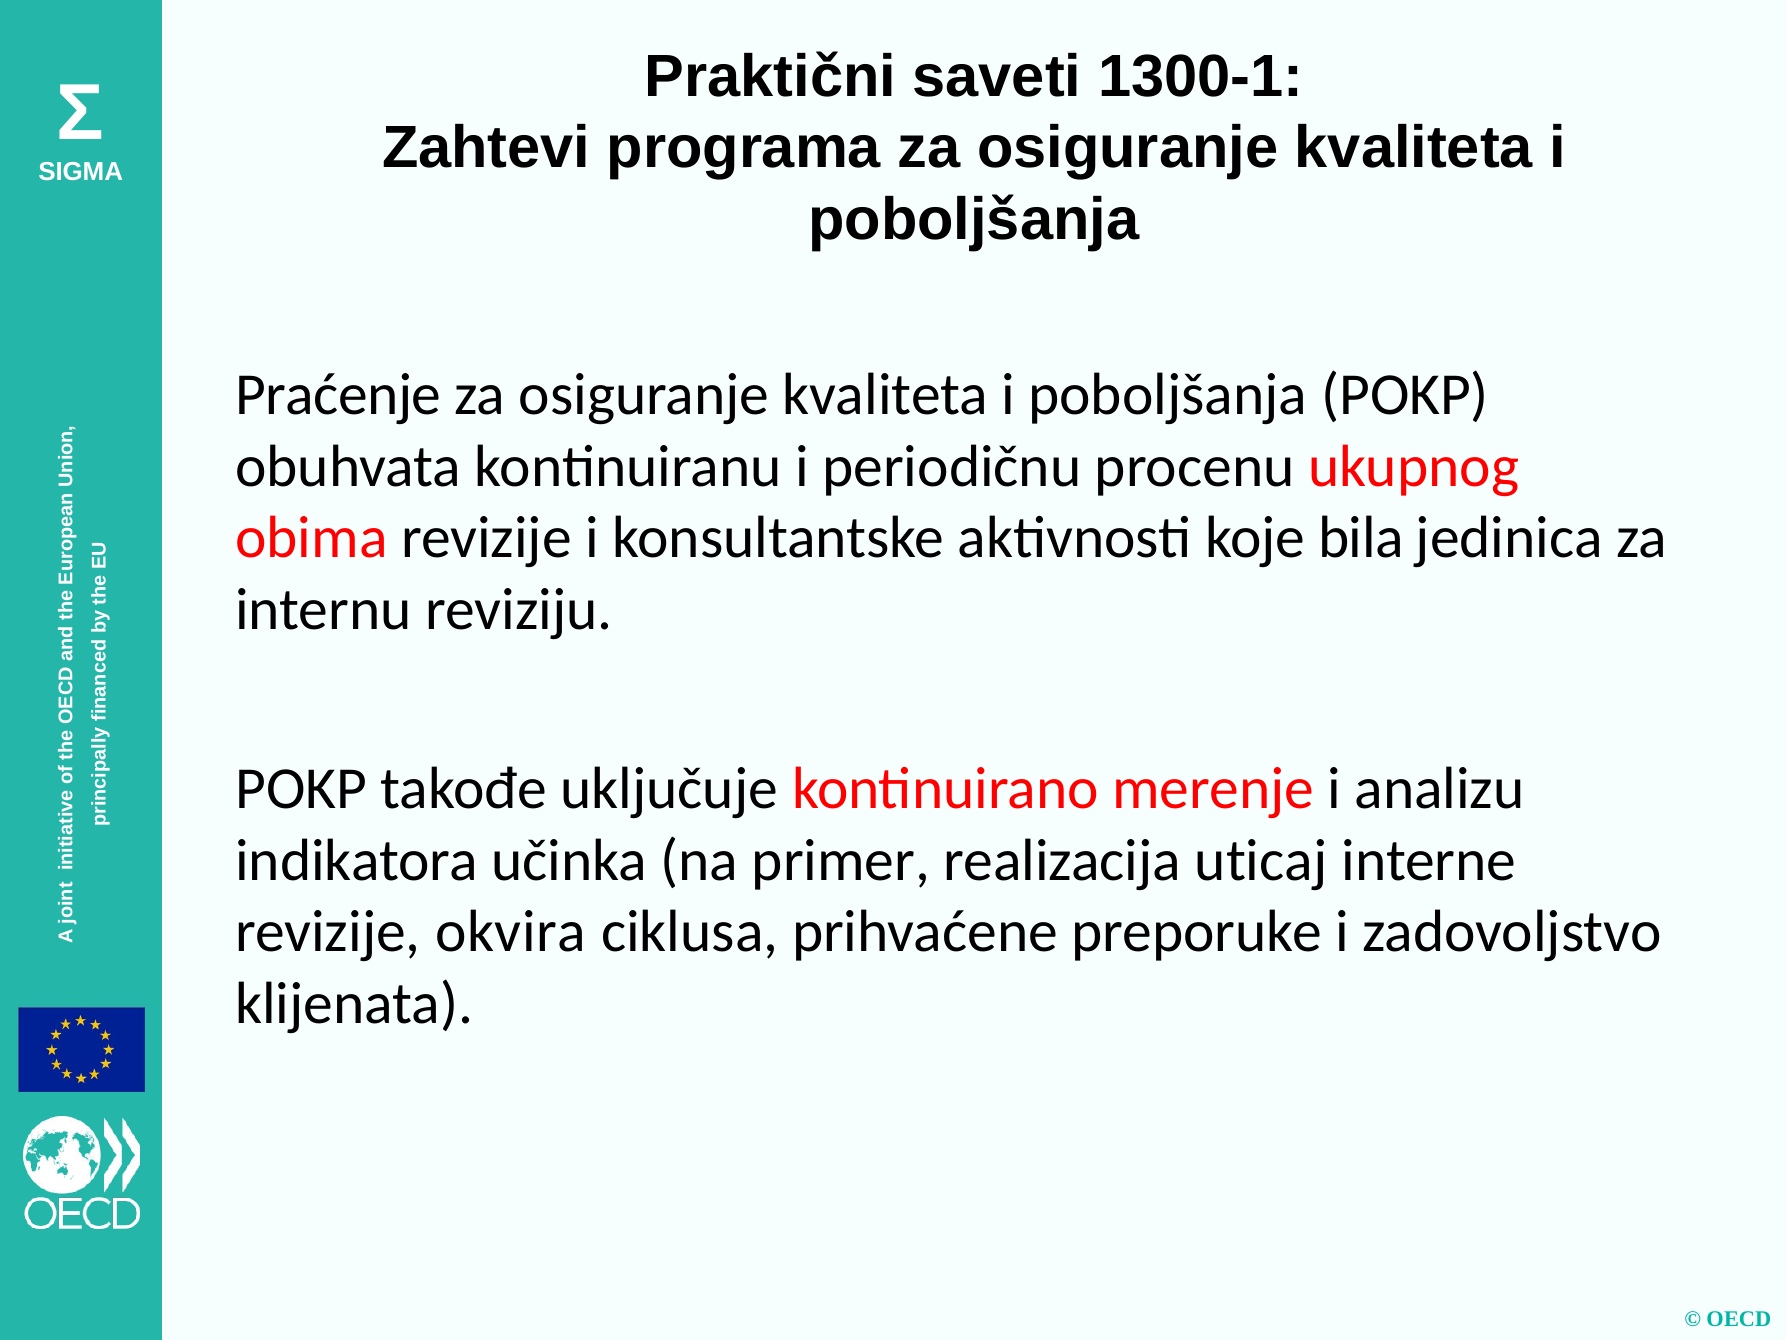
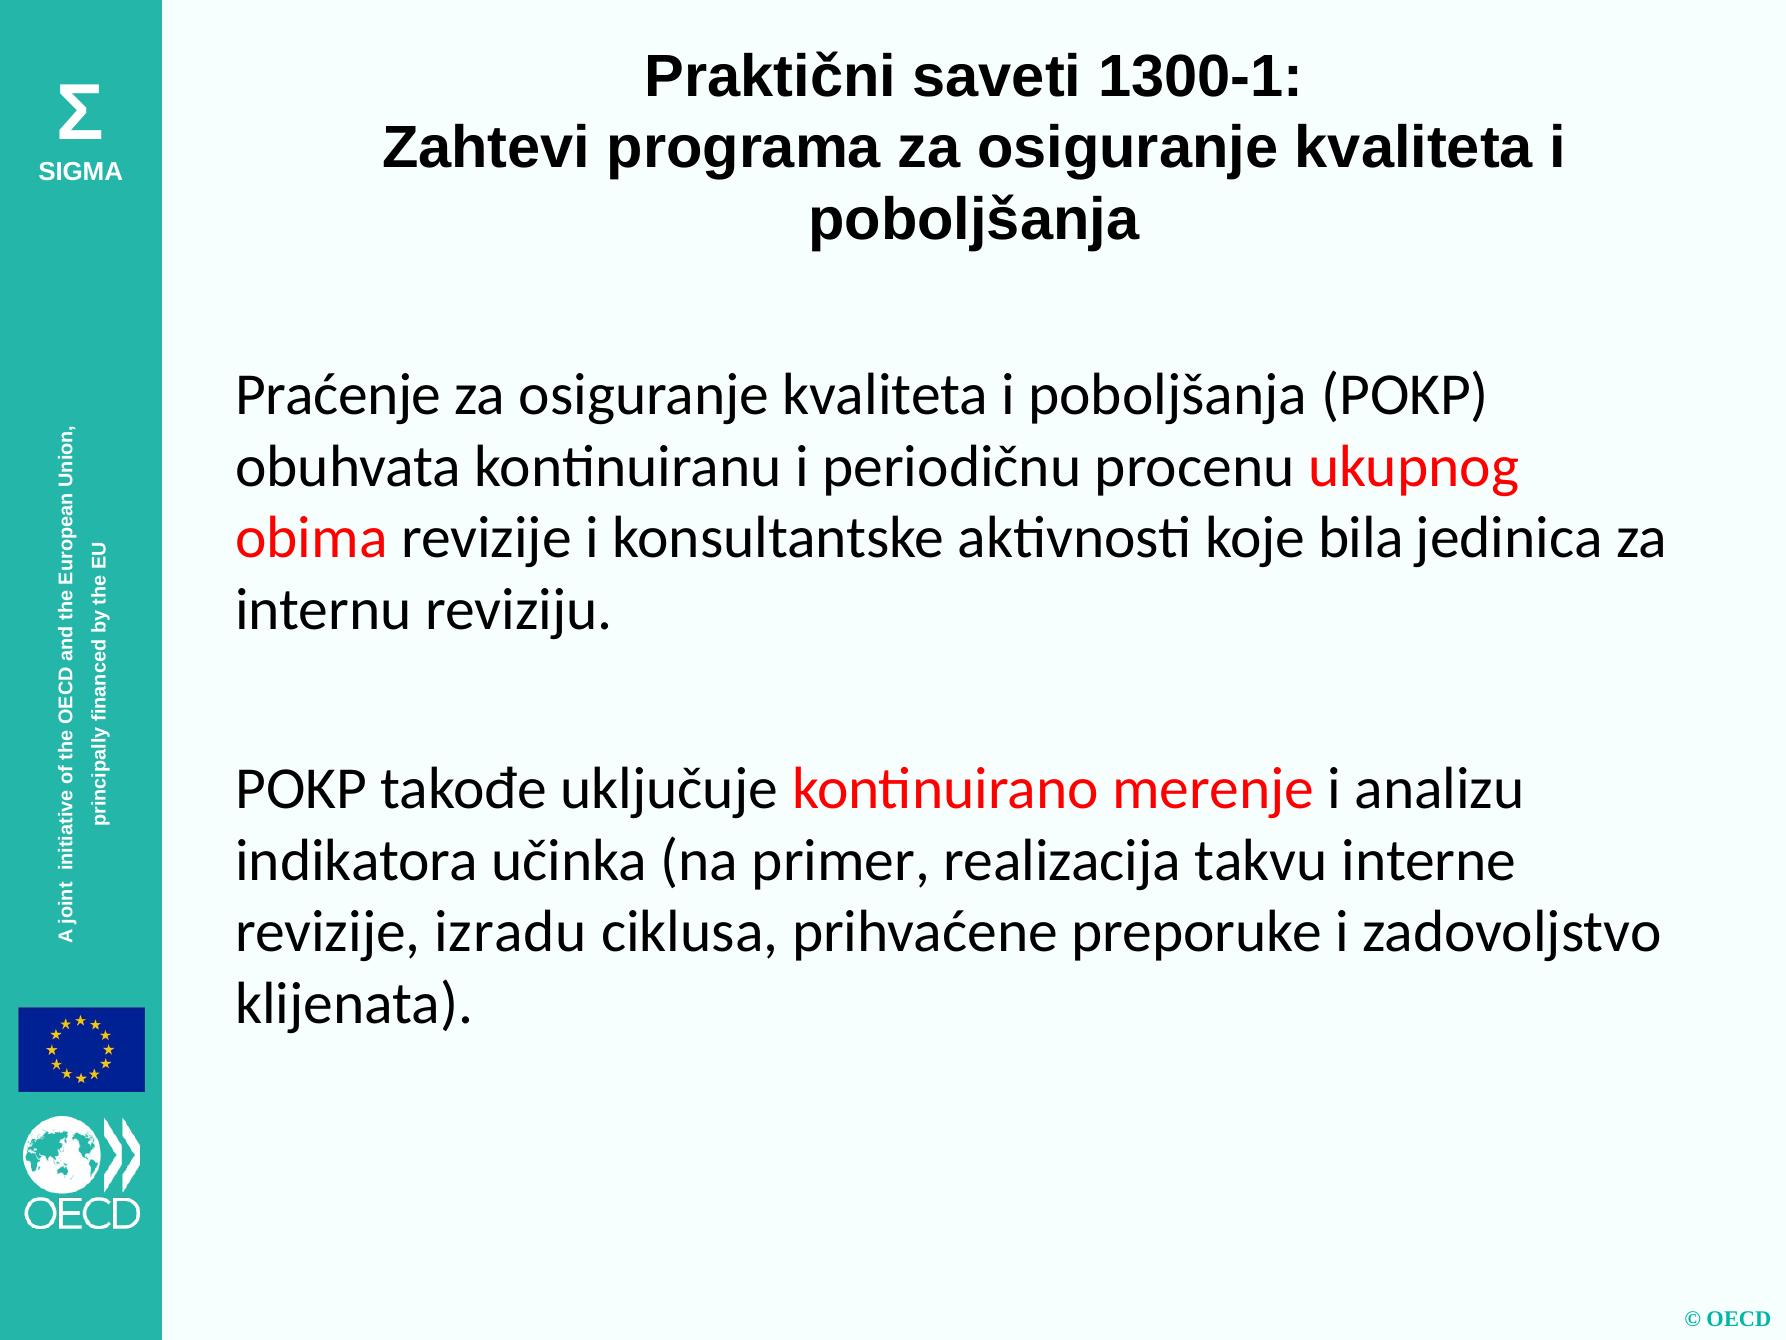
uticaj: uticaj -> takvu
okvira: okvira -> izradu
